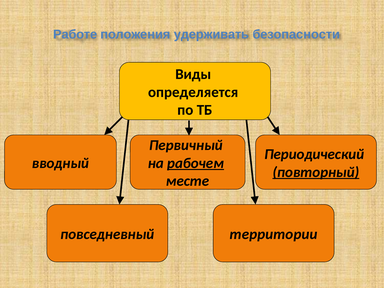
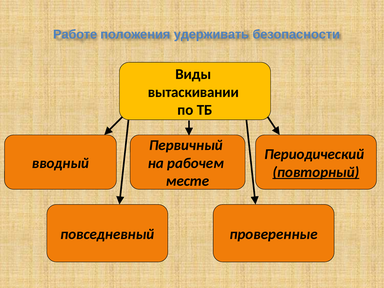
определяется: определяется -> вытаскивании
рабочем underline: present -> none
территории: территории -> проверенные
